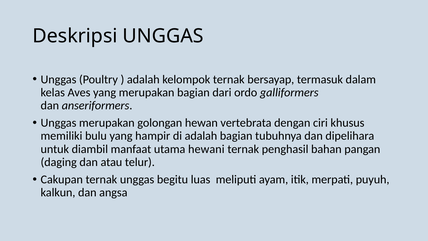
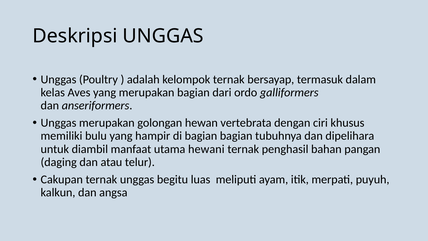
di adalah: adalah -> bagian
